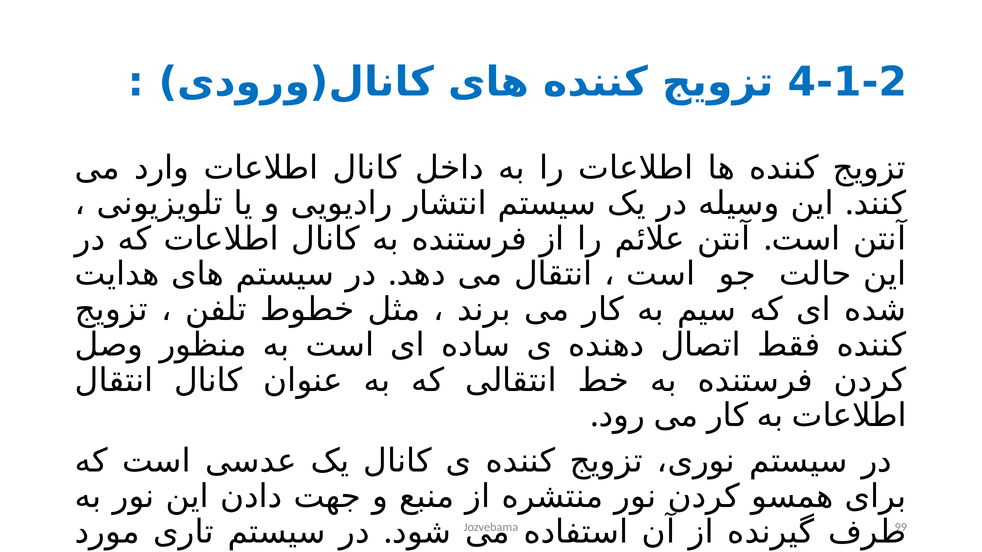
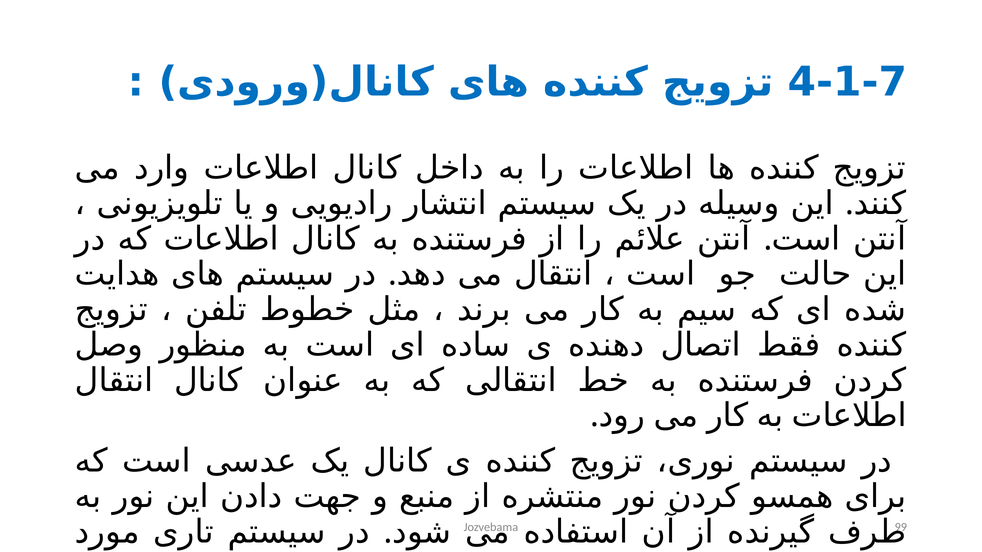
4-1-2: 4-1-2 -> 4-1-7
